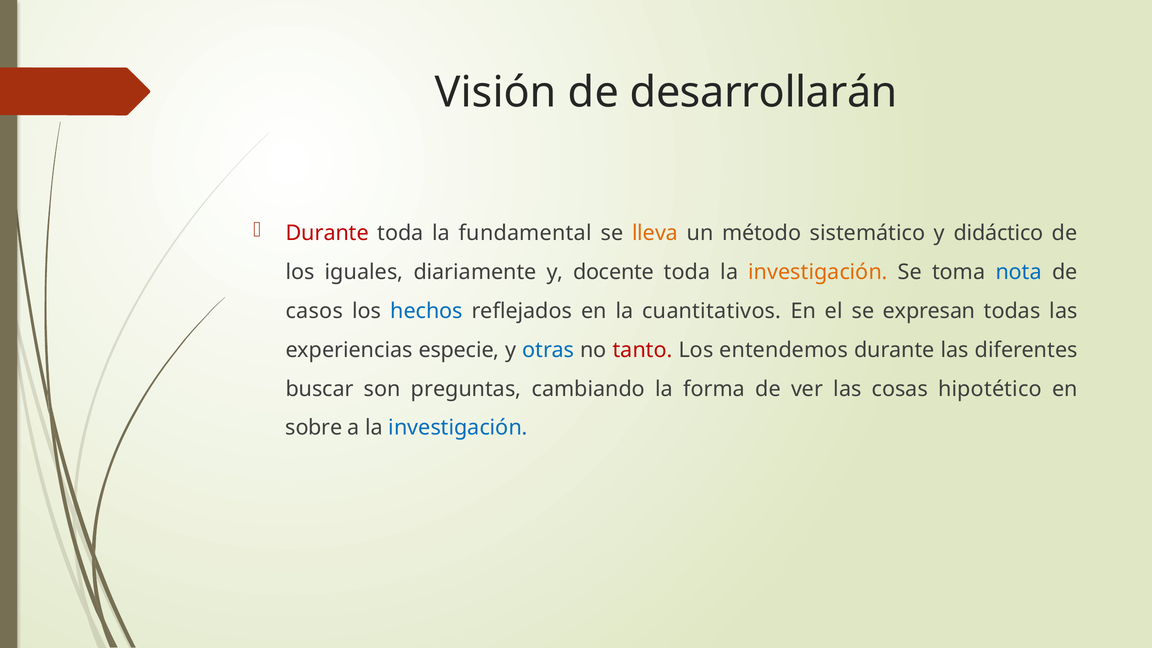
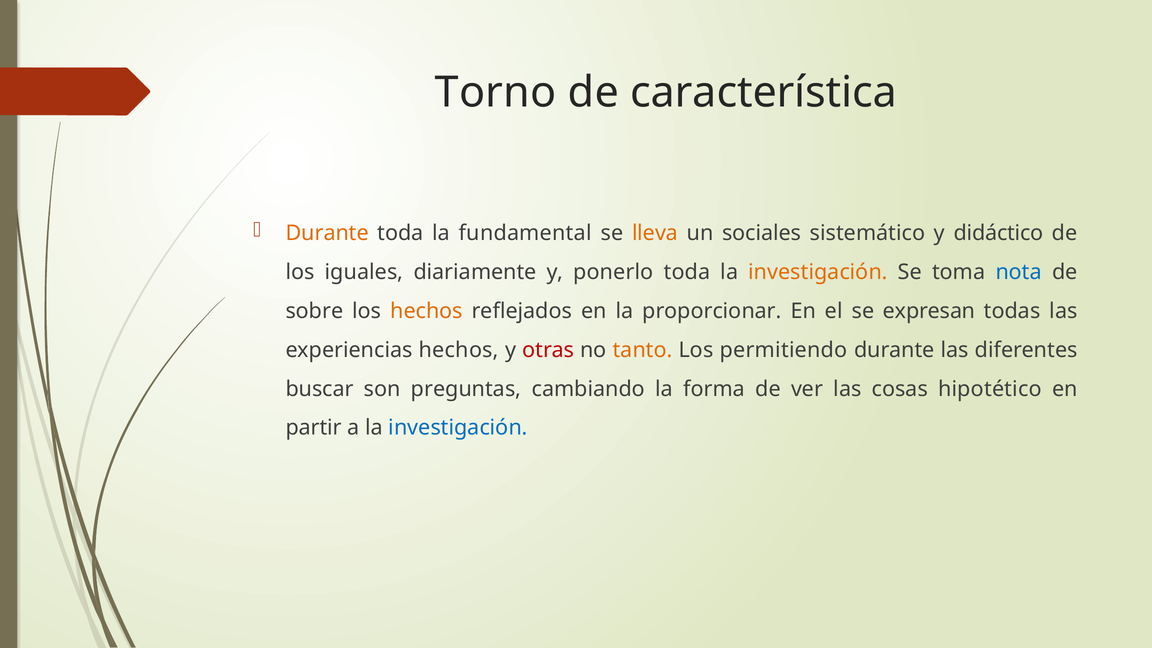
Visión: Visión -> Torno
desarrollarán: desarrollarán -> característica
Durante at (327, 233) colour: red -> orange
método: método -> sociales
docente: docente -> ponerlo
casos: casos -> sobre
hechos at (427, 311) colour: blue -> orange
cuantitativos: cuantitativos -> proporcionar
experiencias especie: especie -> hechos
otras colour: blue -> red
tanto colour: red -> orange
entendemos: entendemos -> permitiendo
sobre: sobre -> partir
